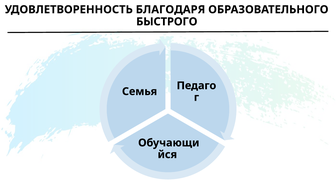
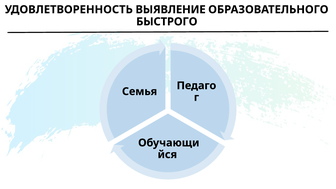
БЛАГОДАРЯ: БЛАГОДАРЯ -> ВЫЯВЛЕНИЕ
